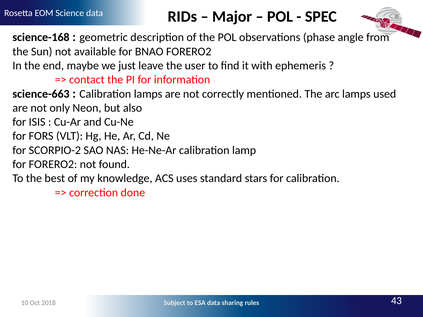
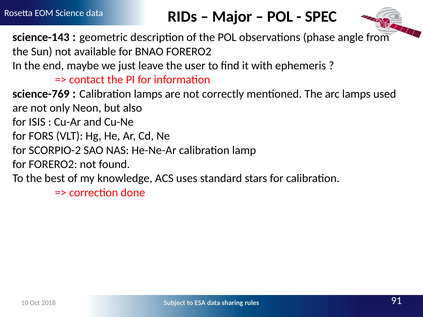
science-168: science-168 -> science-143
science-663: science-663 -> science-769
43: 43 -> 91
